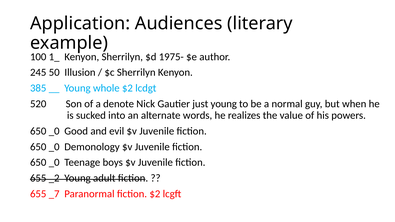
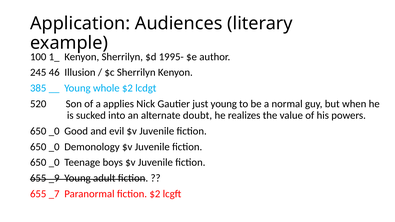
1975-: 1975- -> 1995-
50: 50 -> 46
denote: denote -> applies
words: words -> doubt
_2: _2 -> _9
